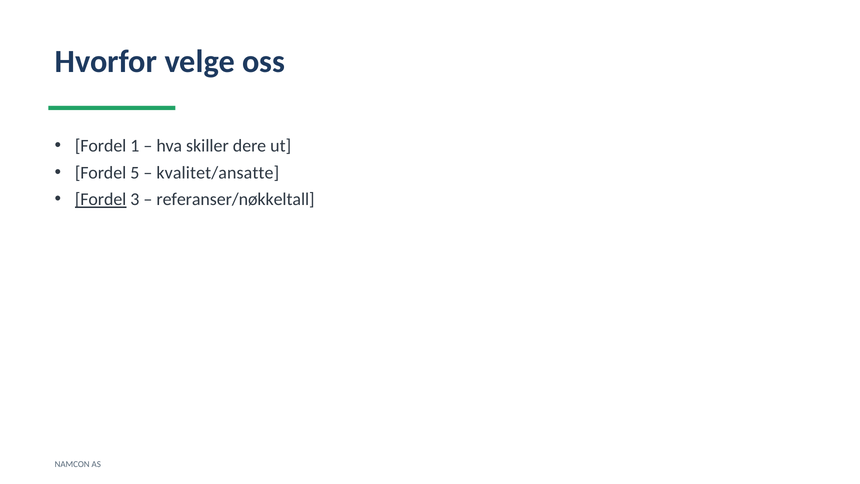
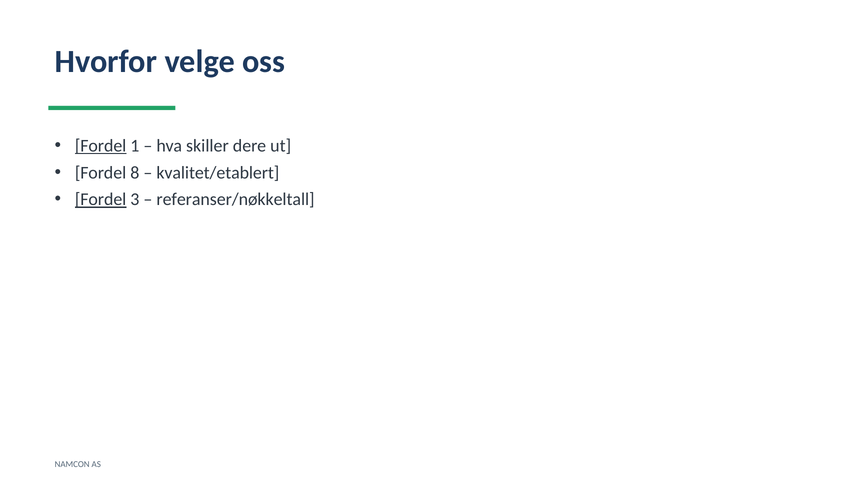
Fordel at (101, 146) underline: none -> present
5: 5 -> 8
kvalitet/ansatte: kvalitet/ansatte -> kvalitet/etablert
